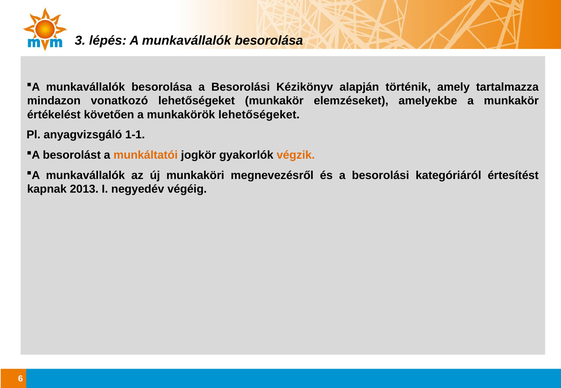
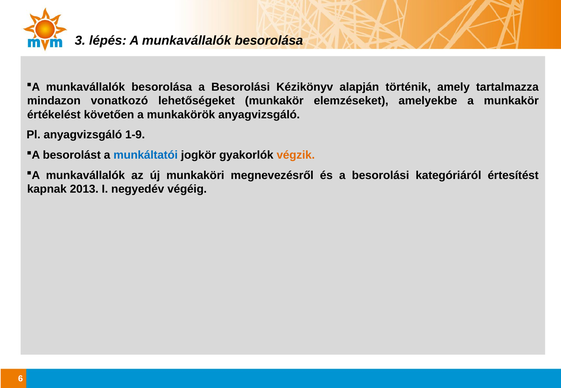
munkakörök lehetőségeket: lehetőségeket -> anyagvizsgáló
1-1: 1-1 -> 1-9
munkáltatói colour: orange -> blue
